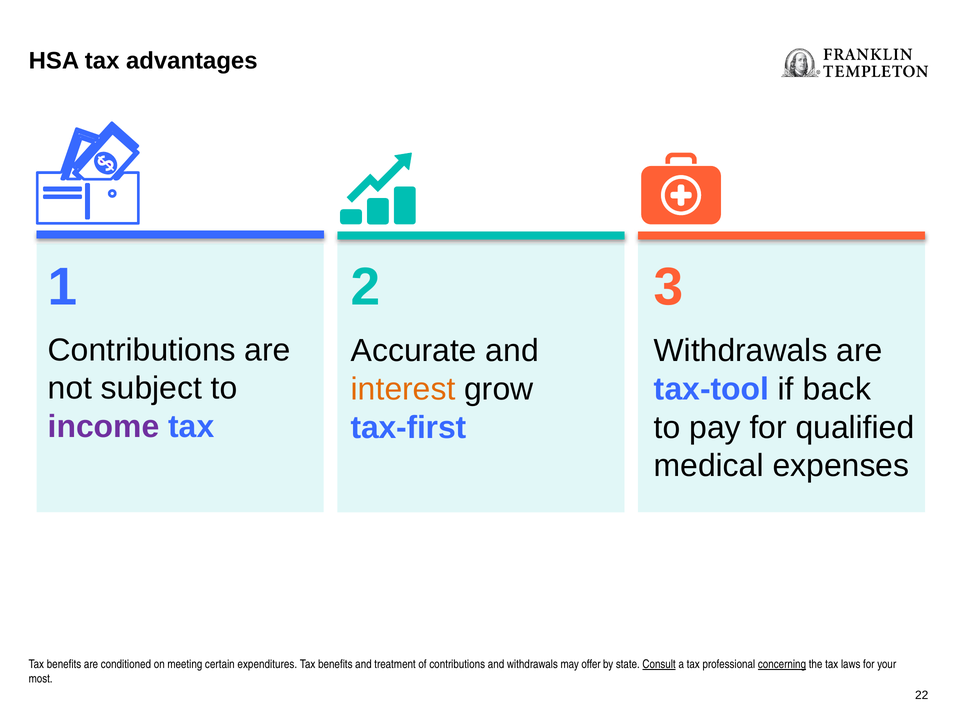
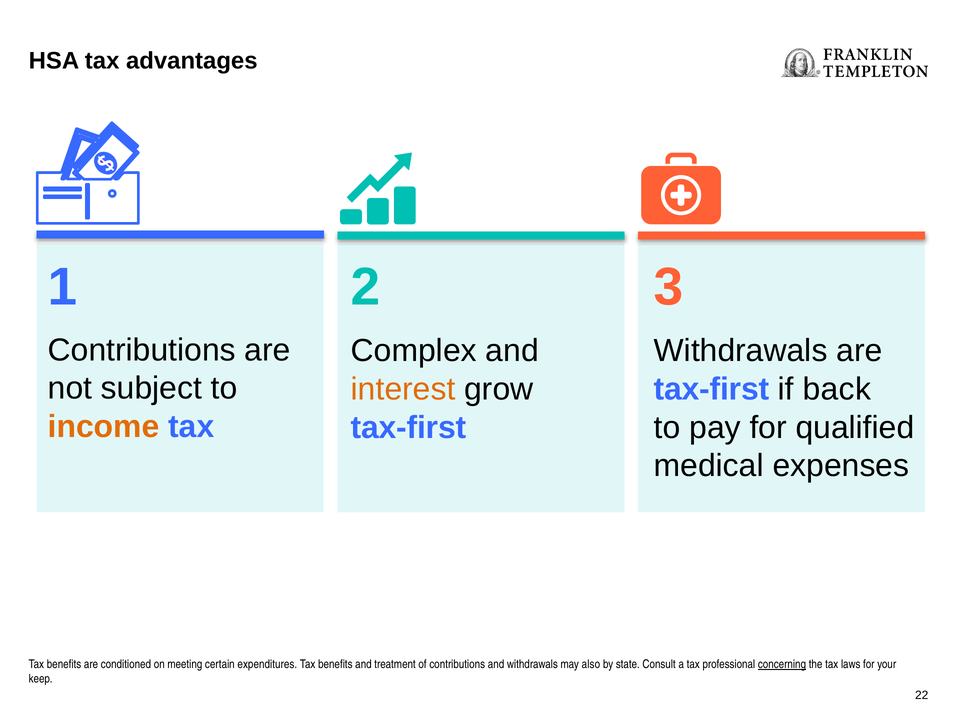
Accurate: Accurate -> Complex
tax-tool at (712, 389): tax-tool -> tax-first
income colour: purple -> orange
offer: offer -> also
Consult underline: present -> none
most: most -> keep
